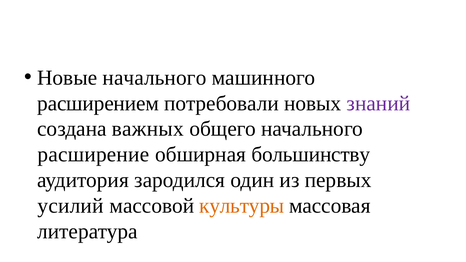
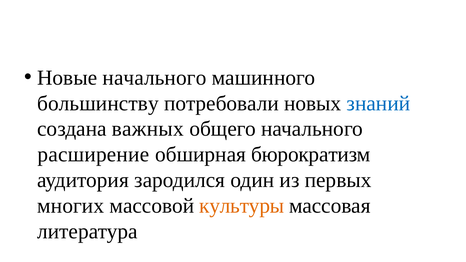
расширением: расширением -> большинству
знаний colour: purple -> blue
большинству: большинству -> бюрократизм
усилий: усилий -> многих
